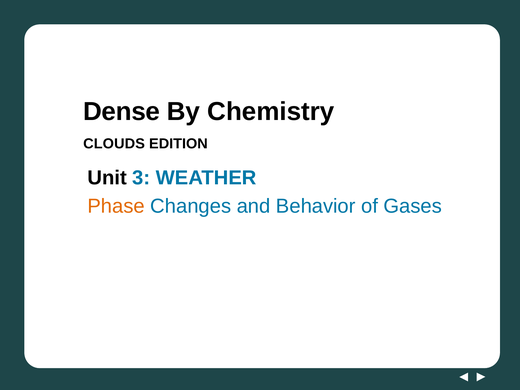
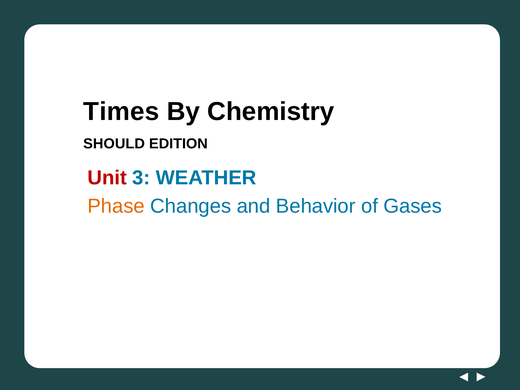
Dense: Dense -> Times
CLOUDS: CLOUDS -> SHOULD
Unit colour: black -> red
